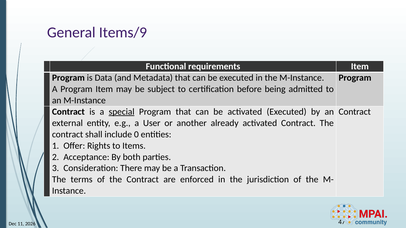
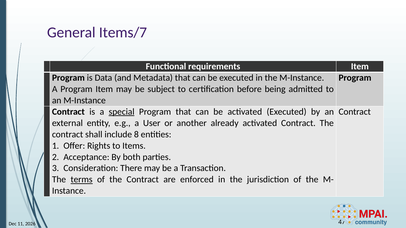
Items/9: Items/9 -> Items/7
0: 0 -> 8
terms underline: none -> present
